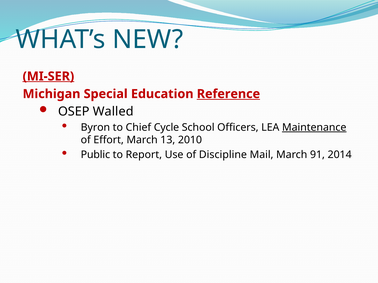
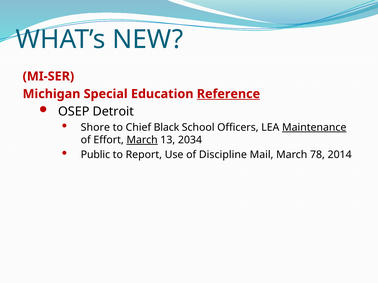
MI-SER underline: present -> none
Walled: Walled -> Detroit
Byron: Byron -> Shore
Cycle: Cycle -> Black
March at (142, 140) underline: none -> present
2010: 2010 -> 2034
91: 91 -> 78
